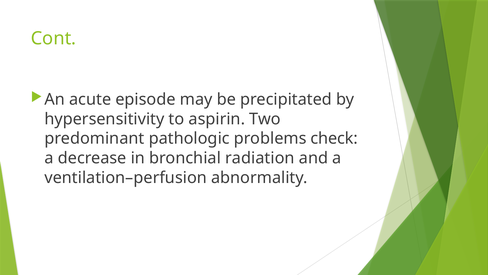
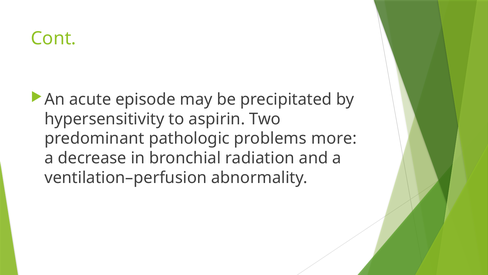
check: check -> more
